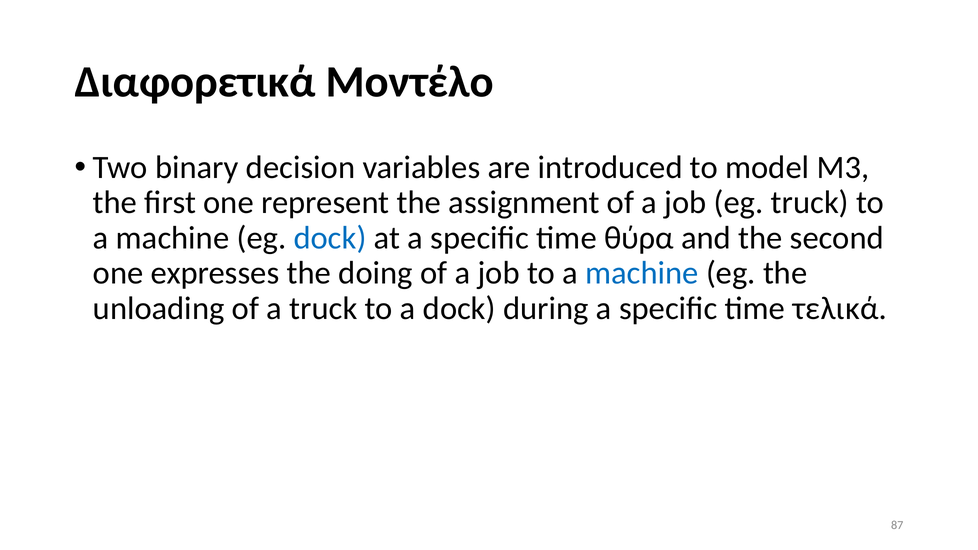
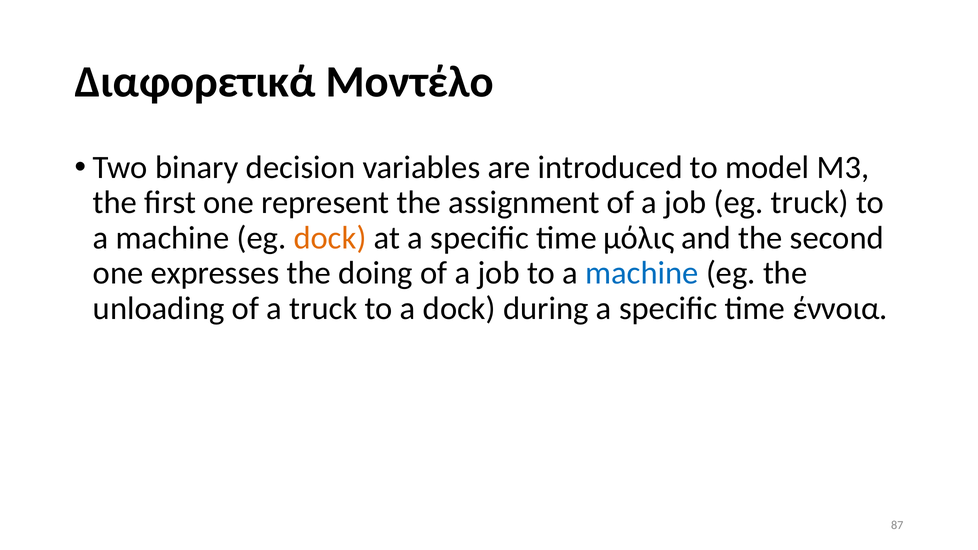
dock at (330, 238) colour: blue -> orange
θύρα: θύρα -> μόλις
τελικά: τελικά -> έννοια
